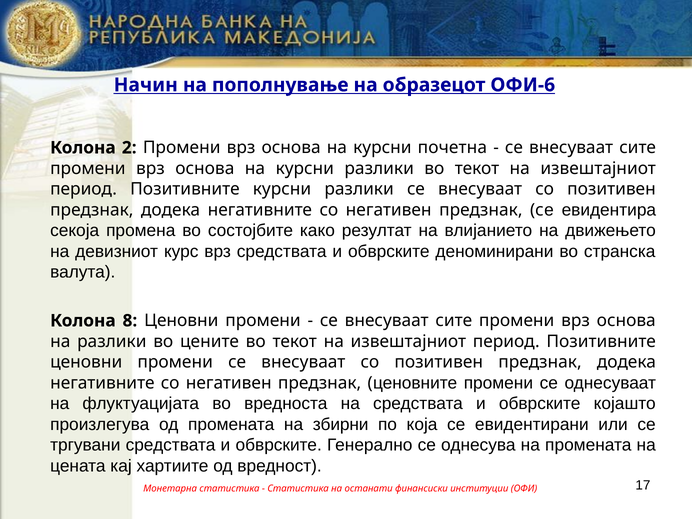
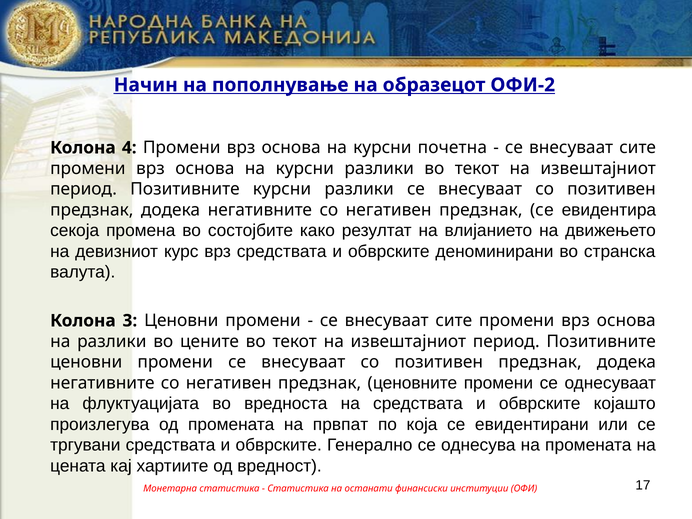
ОФИ-6: ОФИ-6 -> ОФИ-2
2: 2 -> 4
8: 8 -> 3
збирни: збирни -> првпат
